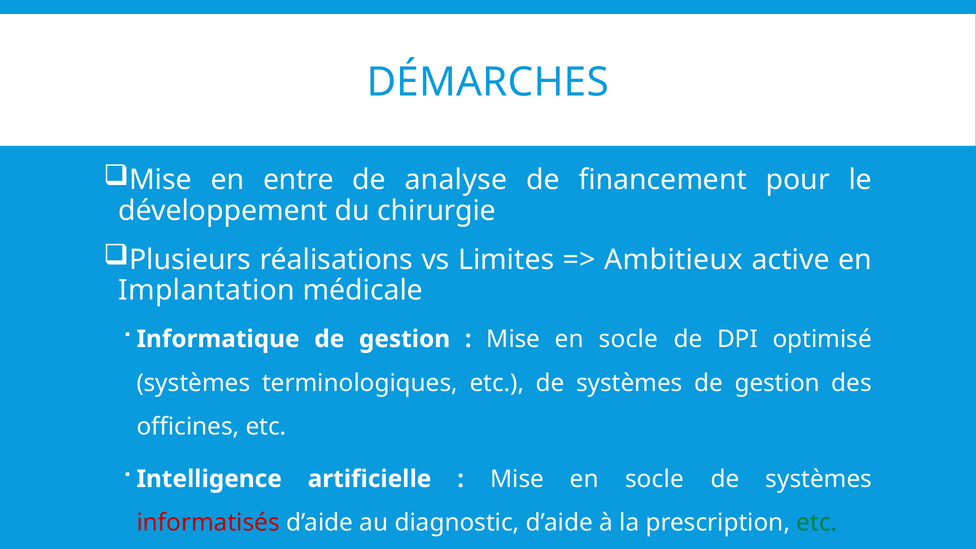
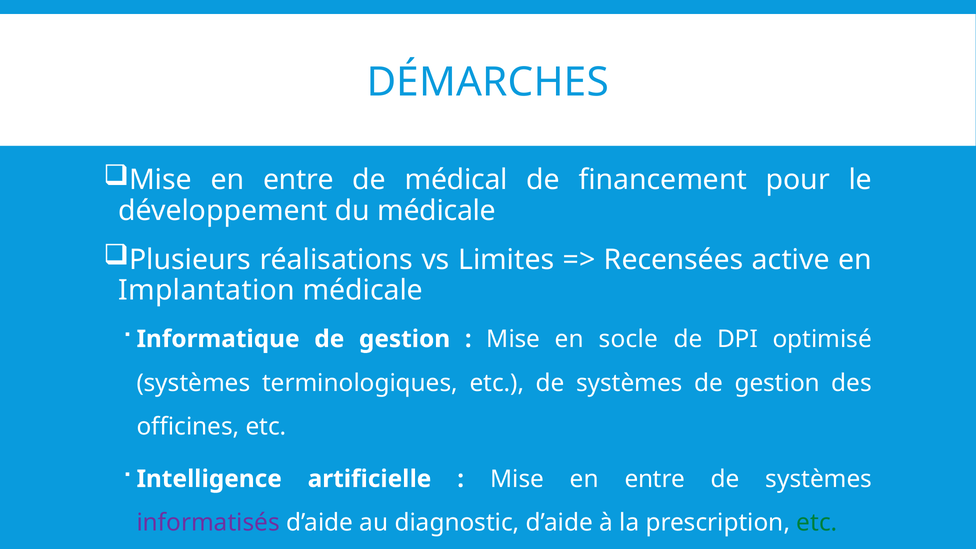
analyse: analyse -> médical
du chirurgie: chirurgie -> médicale
Ambitieux: Ambitieux -> Recensées
socle at (655, 479): socle -> entre
informatisés colour: red -> purple
